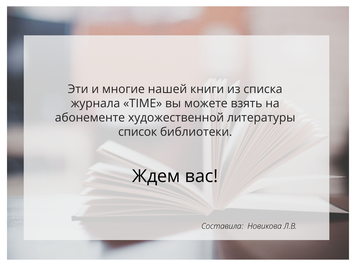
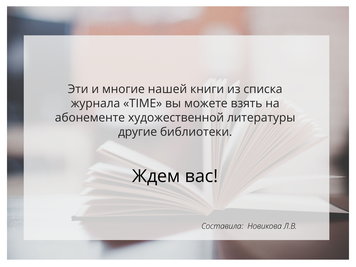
список: список -> другие
